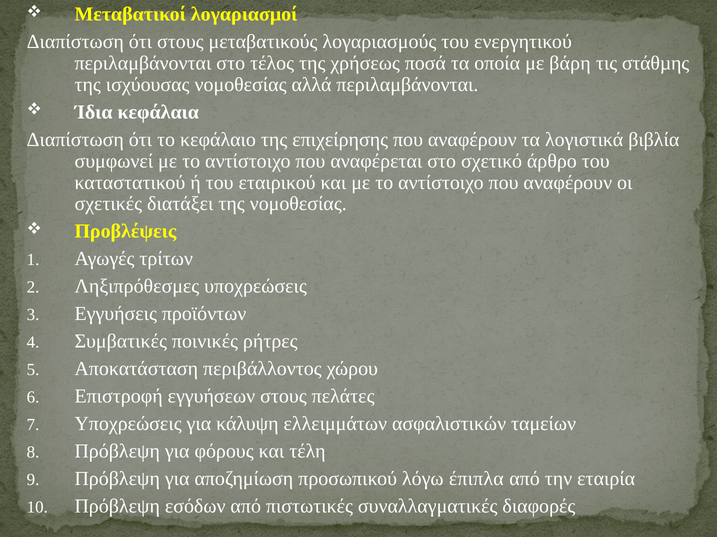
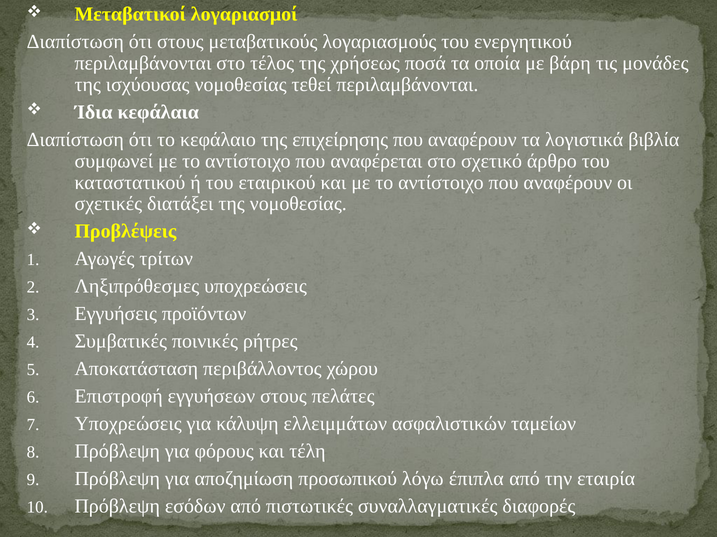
στάθµης: στάθµης -> μονάδες
αλλά: αλλά -> τεθεί
